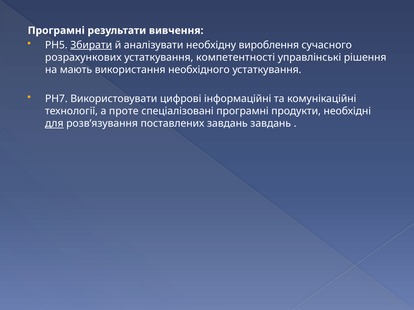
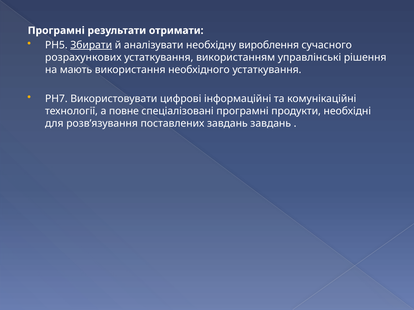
вивчення: вивчення -> отримати
компетентності: компетентності -> використанням
проте: проте -> повне
для underline: present -> none
